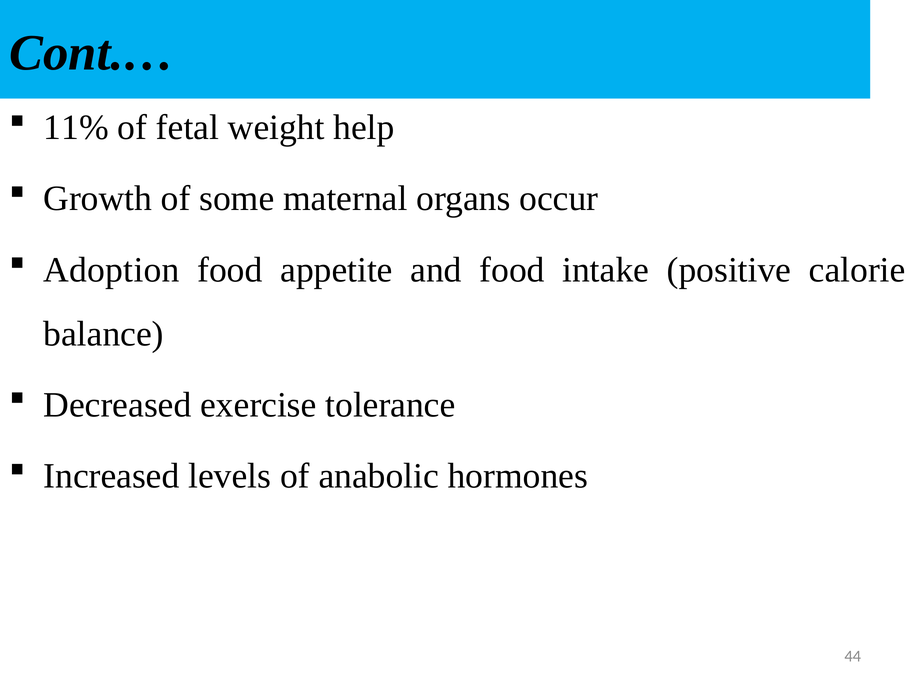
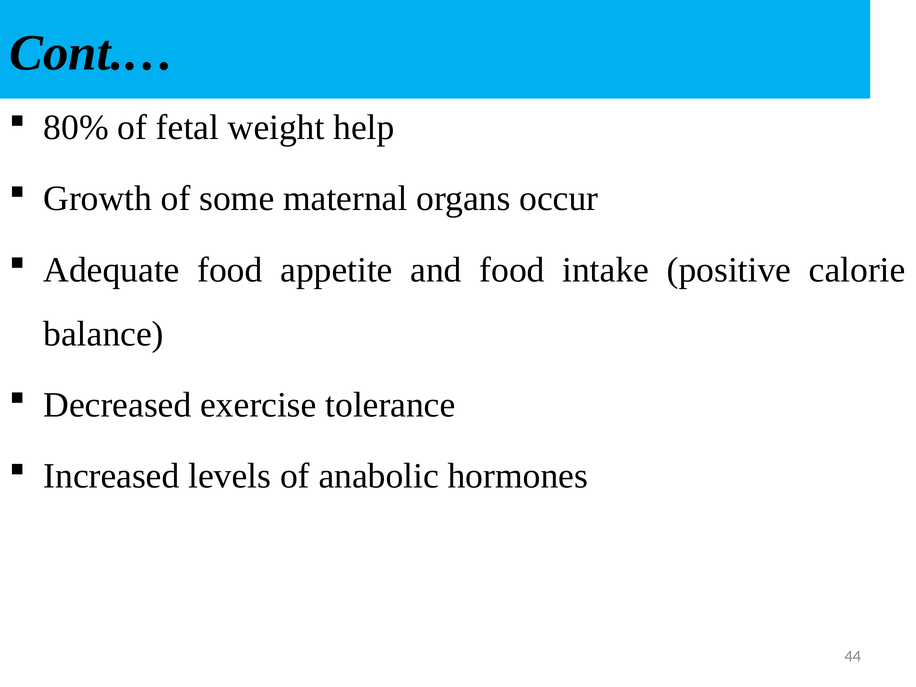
11%: 11% -> 80%
Adoption: Adoption -> Adequate
